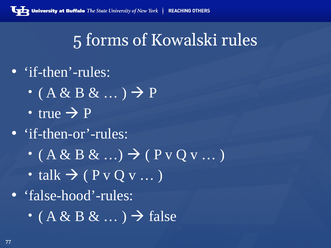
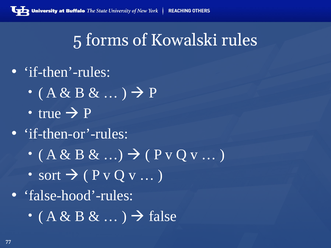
talk: talk -> sort
